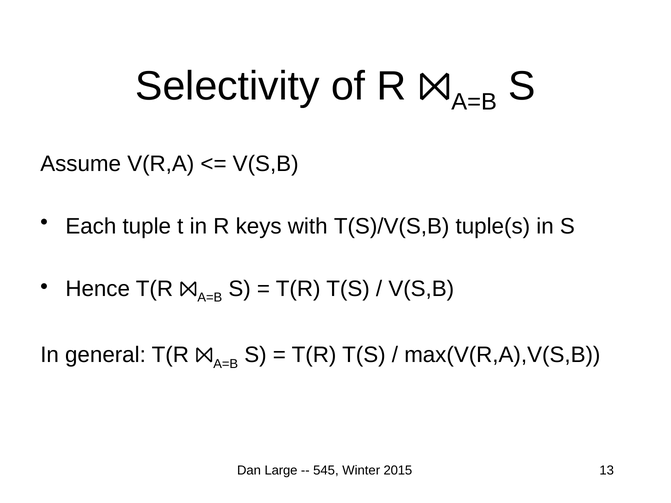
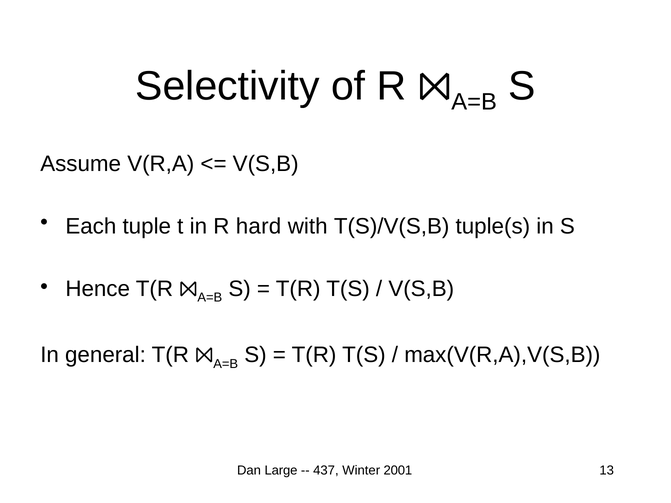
keys: keys -> hard
545: 545 -> 437
2015: 2015 -> 2001
